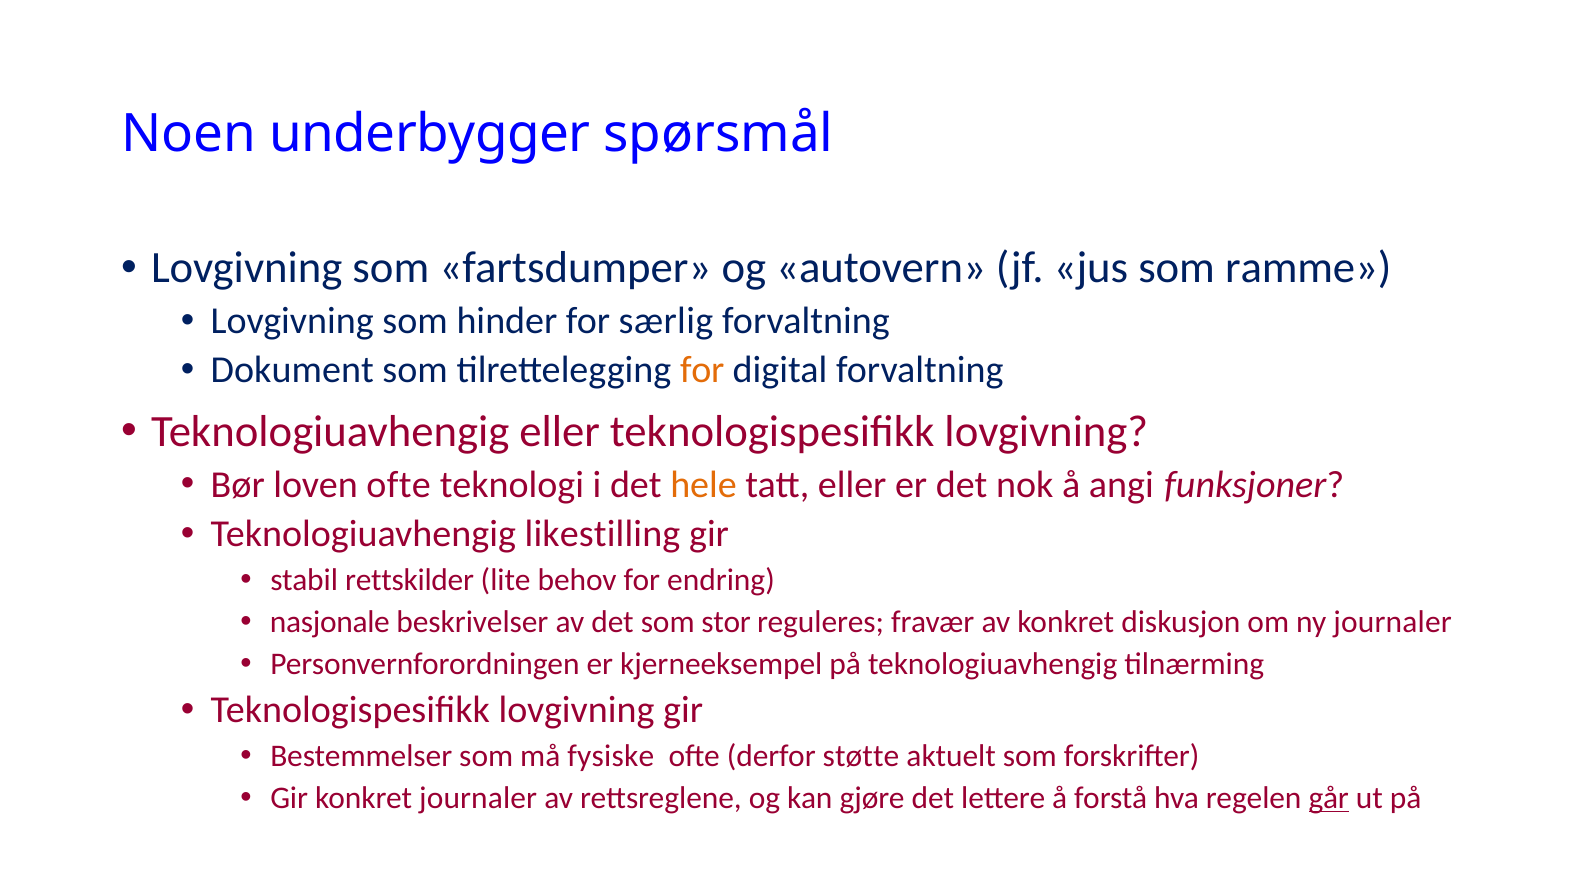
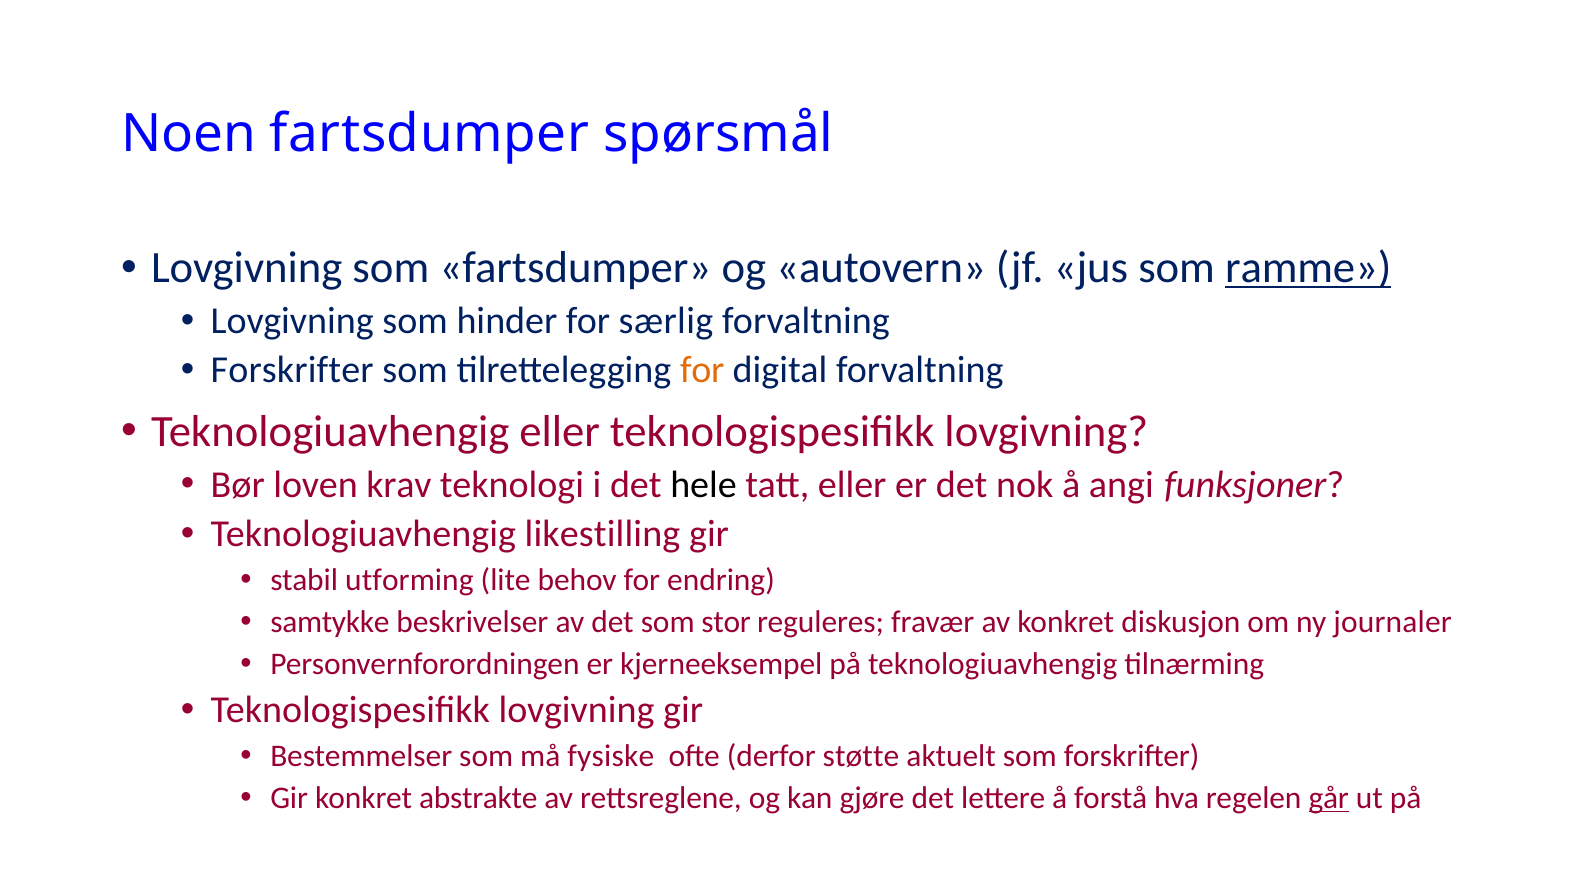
Noen underbygger: underbygger -> fartsdumper
ramme underline: none -> present
Dokument at (292, 370): Dokument -> Forskrifter
loven ofte: ofte -> krav
hele colour: orange -> black
rettskilder: rettskilder -> utforming
nasjonale: nasjonale -> samtykke
konkret journaler: journaler -> abstrakte
